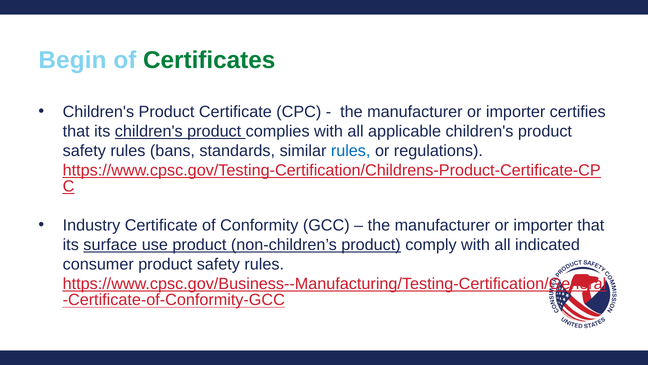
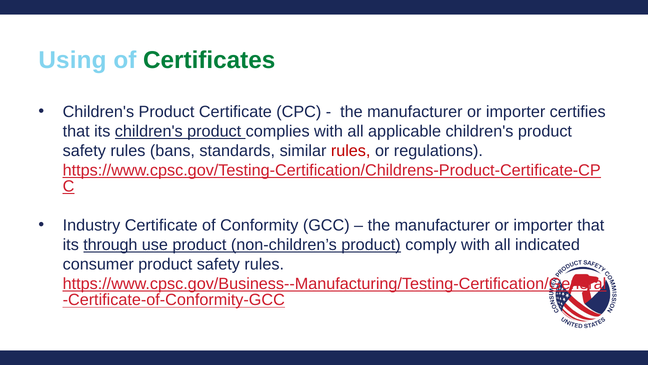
Begin: Begin -> Using
rules at (351, 151) colour: blue -> red
surface: surface -> through
